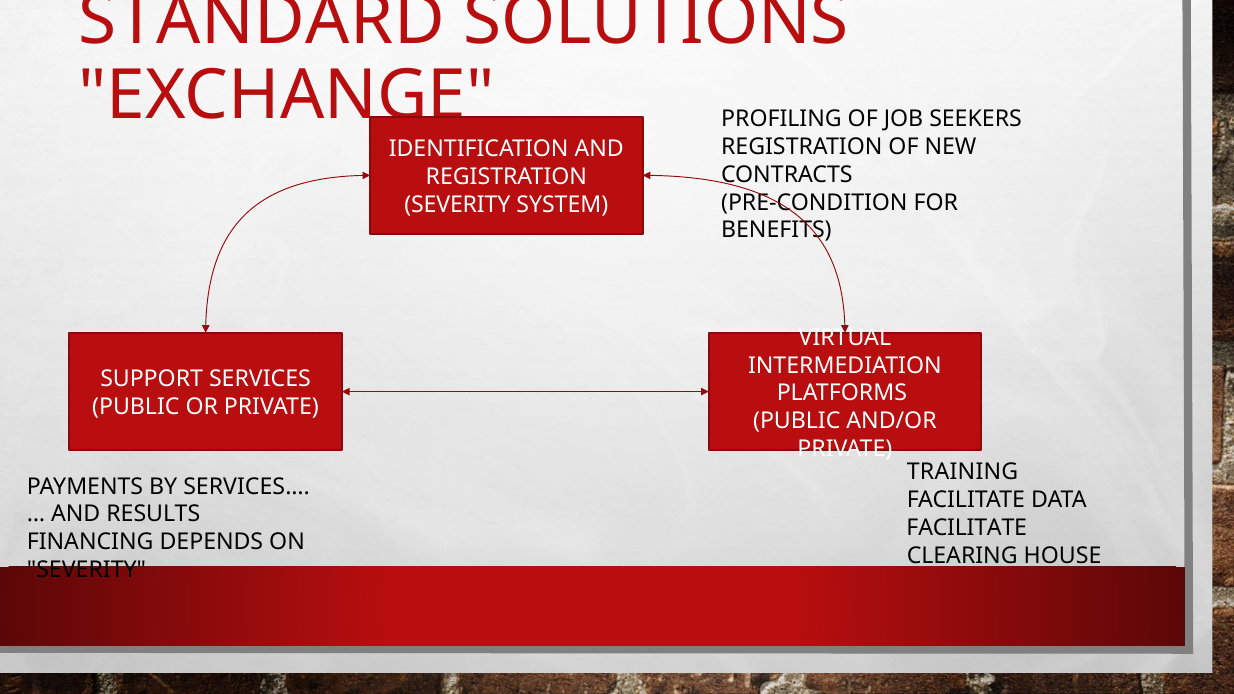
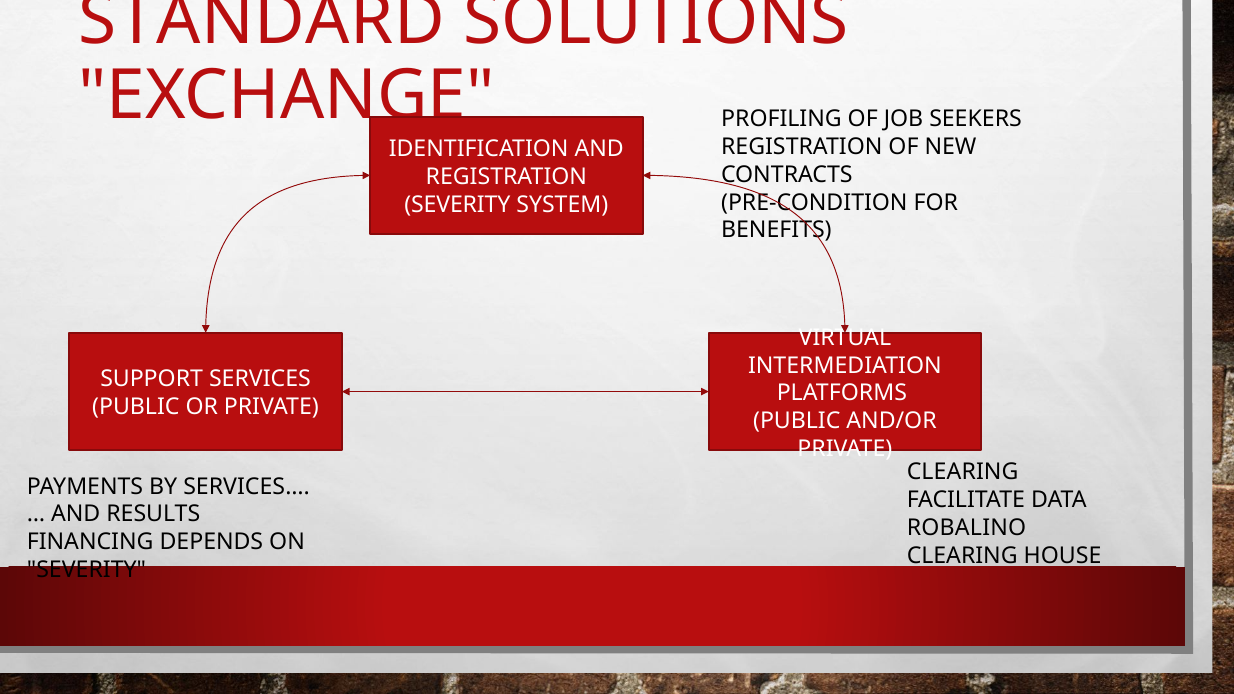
TRAINING at (963, 472): TRAINING -> CLEARING
FACILITATE at (967, 528): FACILITATE -> ROBALINO
